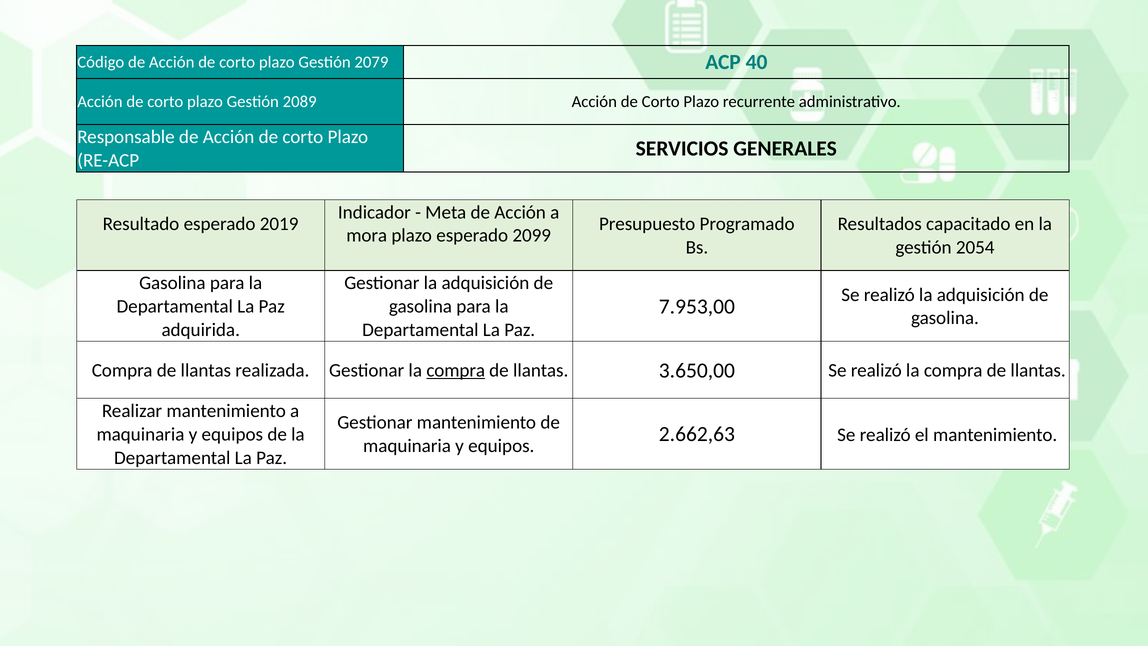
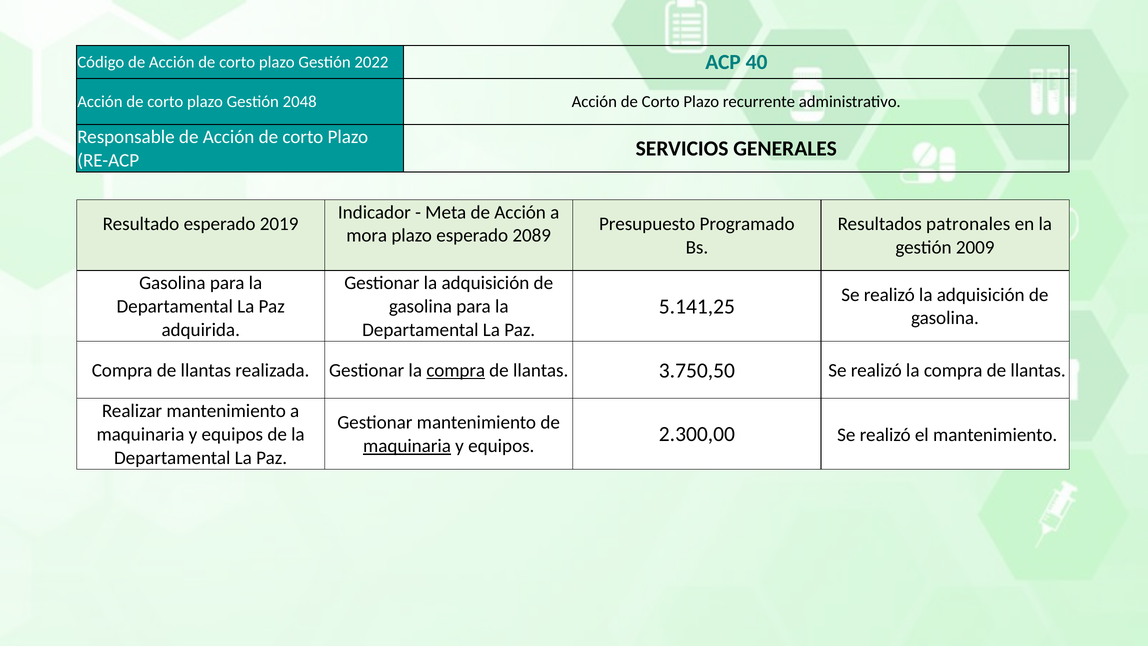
2079: 2079 -> 2022
2089: 2089 -> 2048
capacitado: capacitado -> patronales
2099: 2099 -> 2089
2054: 2054 -> 2009
7.953,00: 7.953,00 -> 5.141,25
3.650,00: 3.650,00 -> 3.750,50
2.662,63: 2.662,63 -> 2.300,00
maquinaria at (407, 446) underline: none -> present
